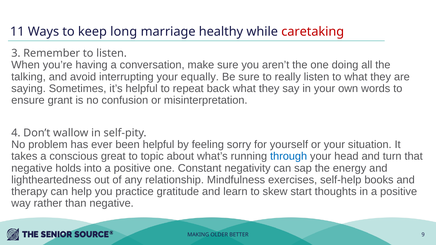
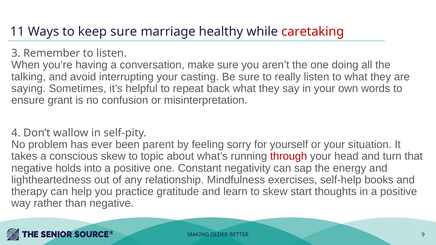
keep long: long -> sure
equally: equally -> casting
been helpful: helpful -> parent
conscious great: great -> skew
through colour: blue -> red
